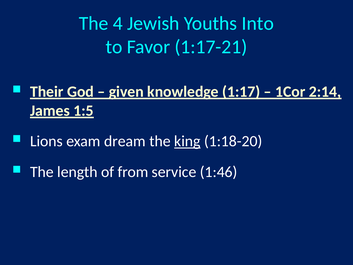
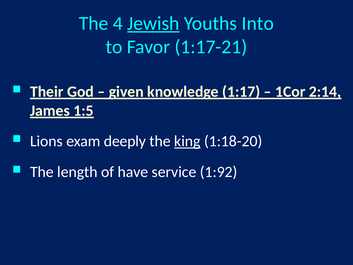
Jewish underline: none -> present
dream: dream -> deeply
from: from -> have
1:46: 1:46 -> 1:92
